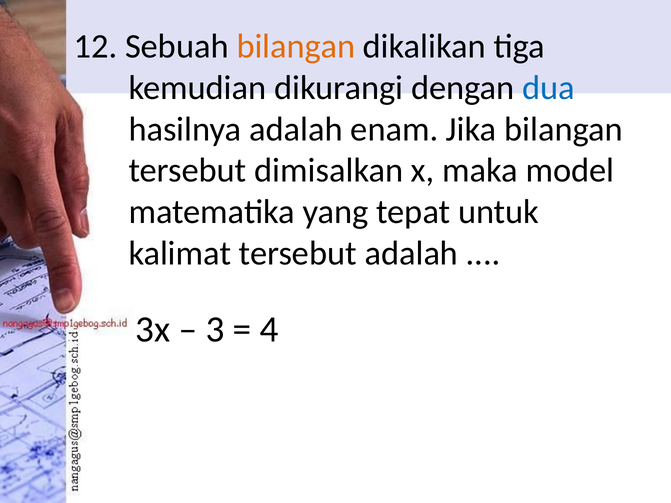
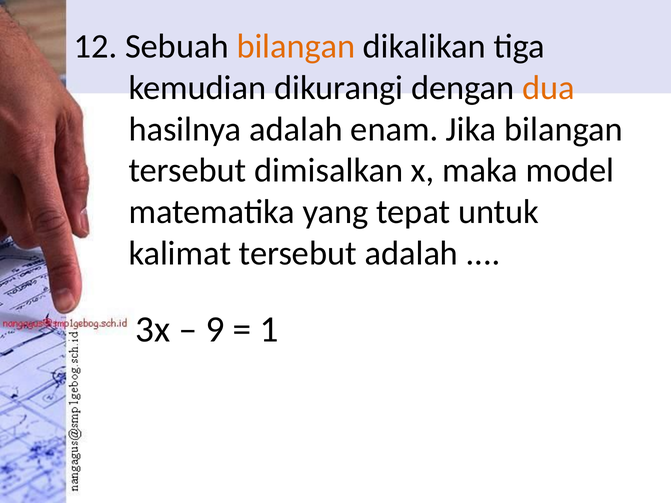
dua colour: blue -> orange
3: 3 -> 9
4: 4 -> 1
